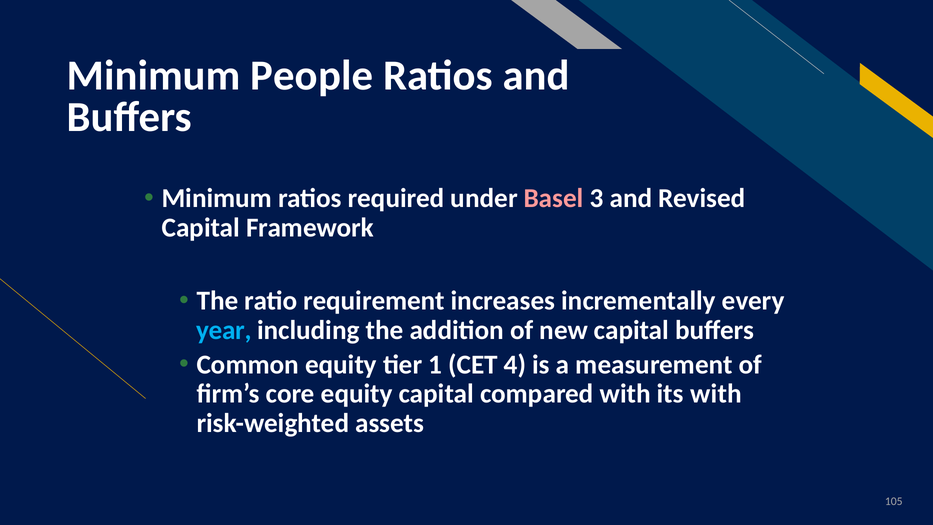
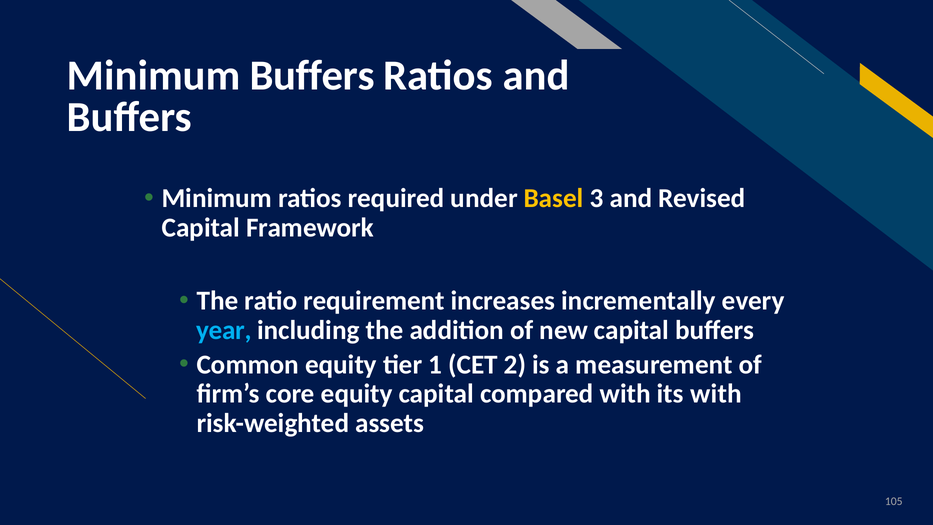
Minimum People: People -> Buffers
Basel colour: pink -> yellow
4: 4 -> 2
